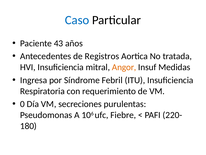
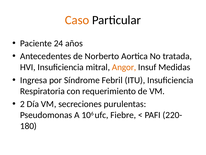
Caso colour: blue -> orange
43: 43 -> 24
Registros: Registros -> Norberto
0: 0 -> 2
